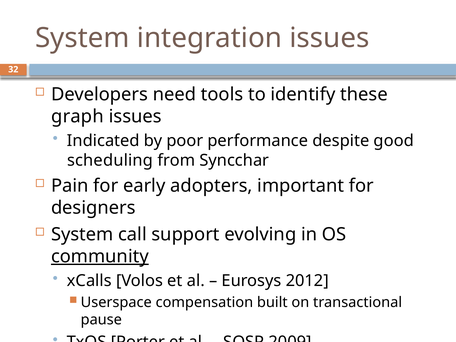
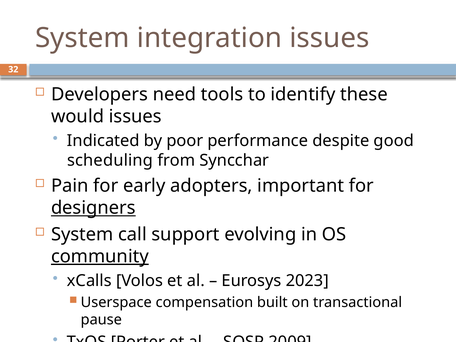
graph: graph -> would
designers underline: none -> present
2012: 2012 -> 2023
